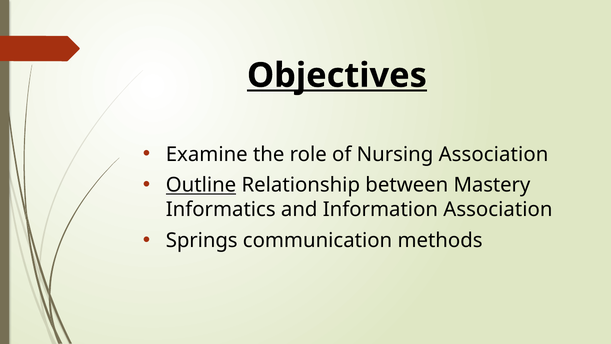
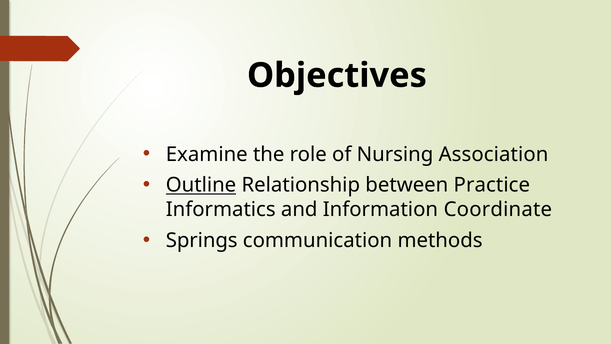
Objectives underline: present -> none
Mastery: Mastery -> Practice
Information Association: Association -> Coordinate
